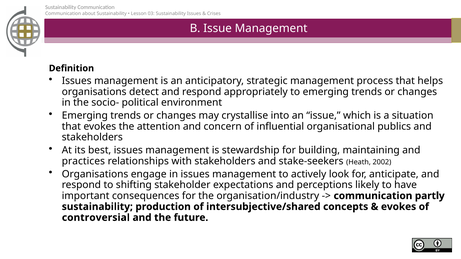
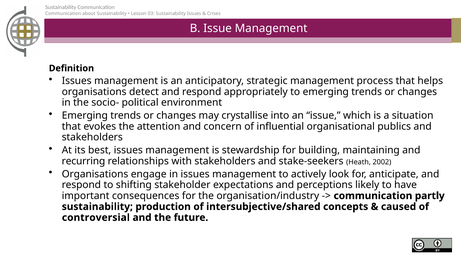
practices: practices -> recurring
evokes at (399, 207): evokes -> caused
